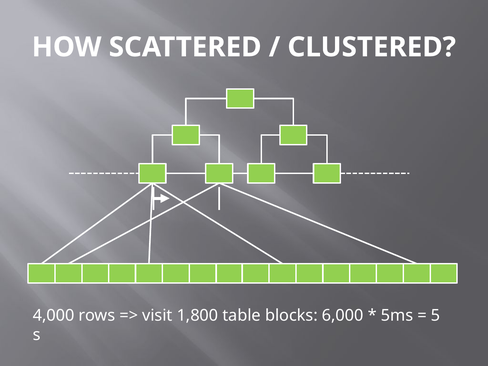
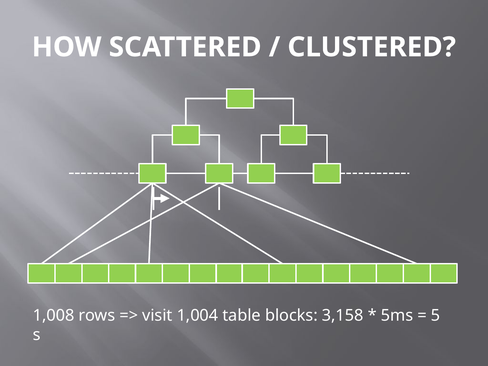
4,000: 4,000 -> 1,008
1,800: 1,800 -> 1,004
6,000: 6,000 -> 3,158
